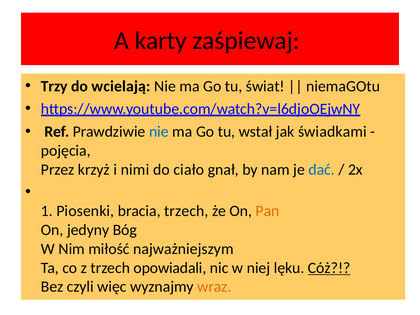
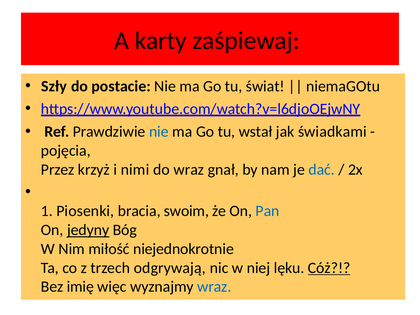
Trzy: Trzy -> Szły
wcielają: wcielają -> postacie
do ciało: ciało -> wraz
bracia trzech: trzech -> swoim
Pan colour: orange -> blue
jedyny underline: none -> present
najważniejszym: najważniejszym -> niejednokrotnie
opowiadali: opowiadali -> odgrywają
czyli: czyli -> imię
wraz at (214, 287) colour: orange -> blue
